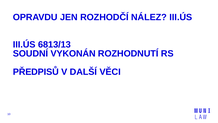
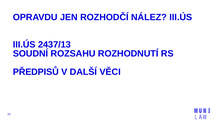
6813/13: 6813/13 -> 2437/13
VYKONÁN: VYKONÁN -> ROZSAHU
